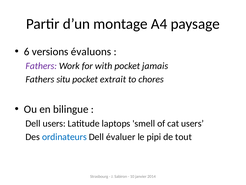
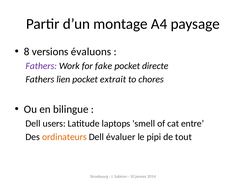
6: 6 -> 8
with: with -> fake
jamais: jamais -> directe
situ: situ -> lien
cat users: users -> entre
ordinateurs colour: blue -> orange
